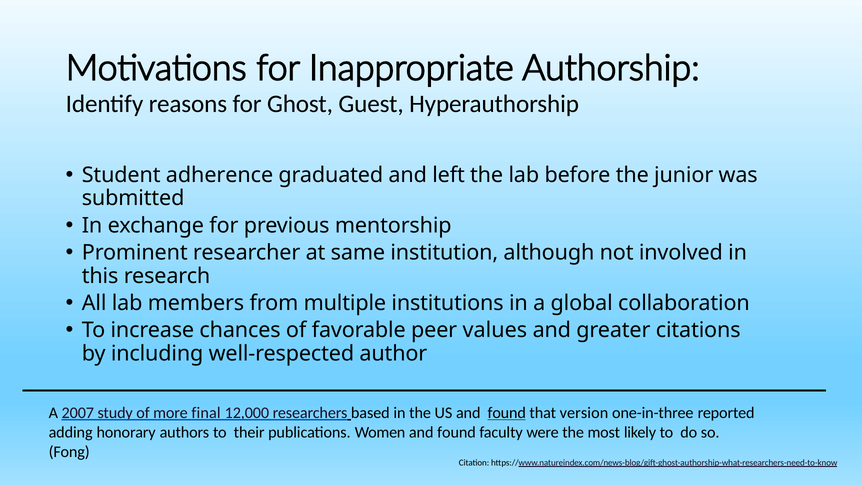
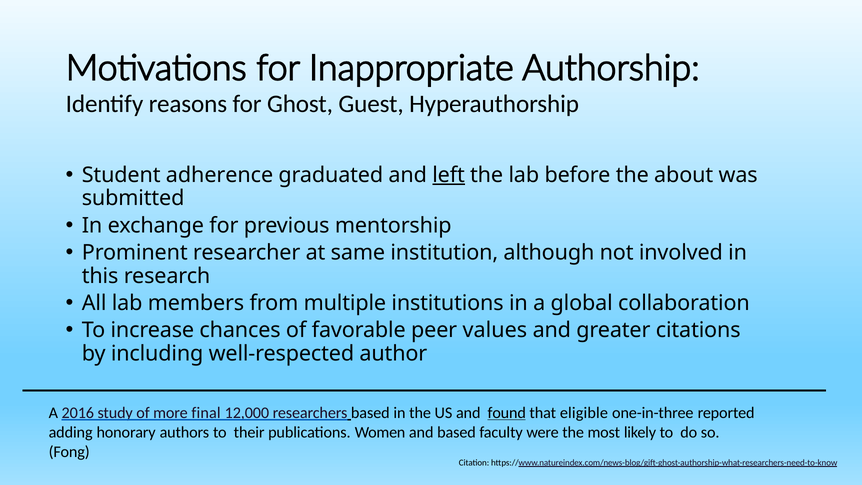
left underline: none -> present
junior: junior -> about
2007: 2007 -> 2016
version: version -> eligible
Women and found: found -> based
